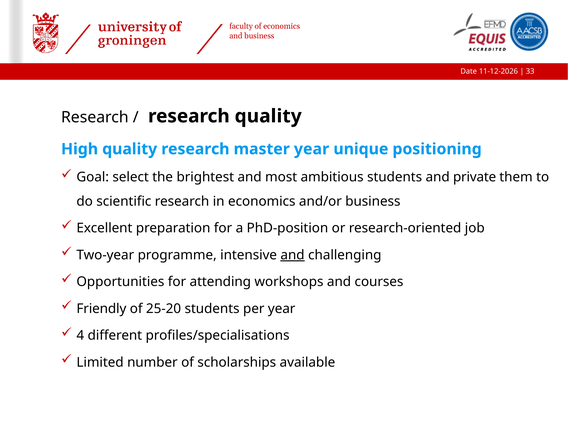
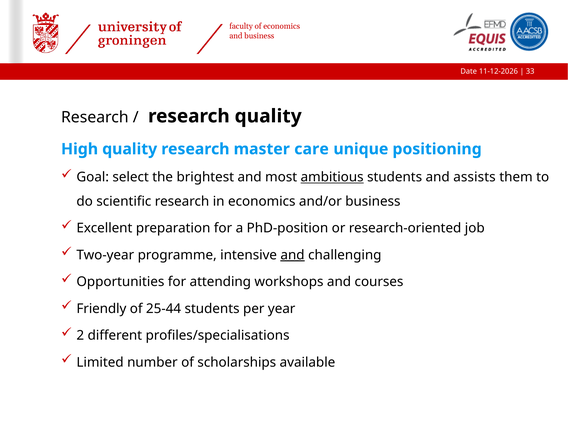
master year: year -> care
ambitious underline: none -> present
private: private -> assists
25-20: 25-20 -> 25-44
4: 4 -> 2
